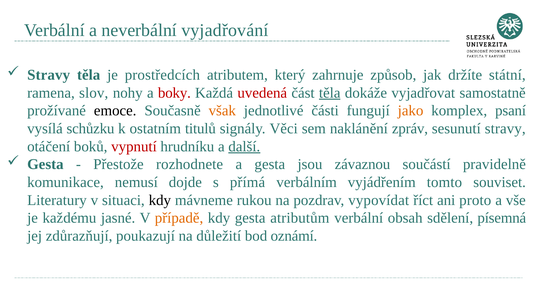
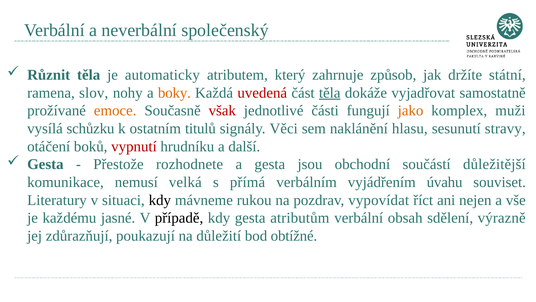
vyjadřování: vyjadřování -> společenský
Stravy at (49, 75): Stravy -> Různit
prostředcích: prostředcích -> automaticky
boky colour: red -> orange
emoce colour: black -> orange
však colour: orange -> red
psaní: psaní -> muži
zpráv: zpráv -> hlasu
další underline: present -> none
závaznou: závaznou -> obchodní
pravidelně: pravidelně -> důležitější
dojde: dojde -> velká
tomto: tomto -> úvahu
proto: proto -> nejen
případě colour: orange -> black
písemná: písemná -> výrazně
oznámí: oznámí -> obtížné
